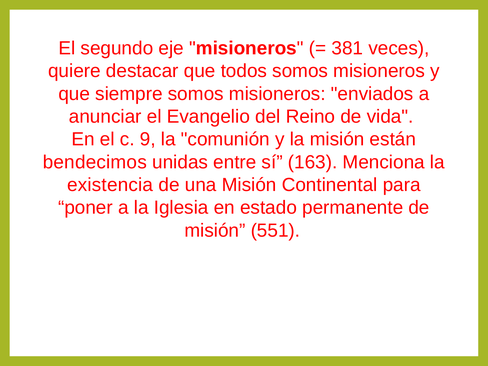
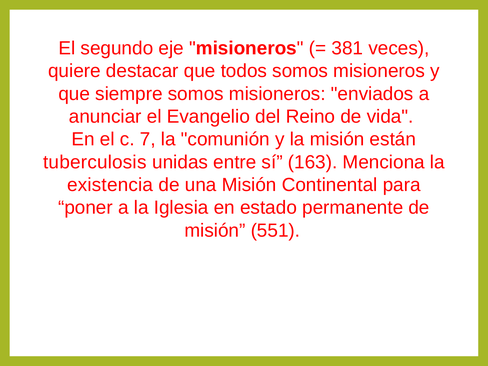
9: 9 -> 7
bendecimos: bendecimos -> tuberculosis
